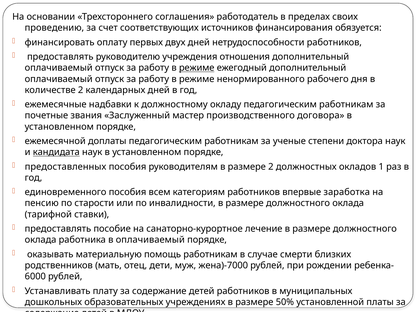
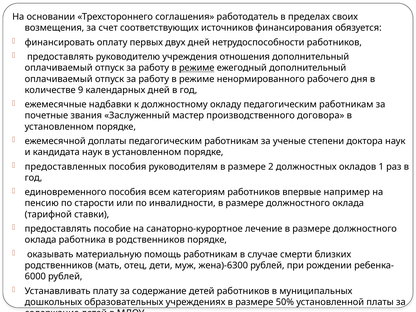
проведению at (54, 28): проведению -> возмещения
количестве 2: 2 -> 9
кандидата underline: present -> none
заработка: заработка -> например
в оплачиваемый: оплачиваемый -> родственников
жена)-7000: жена)-7000 -> жена)-6300
